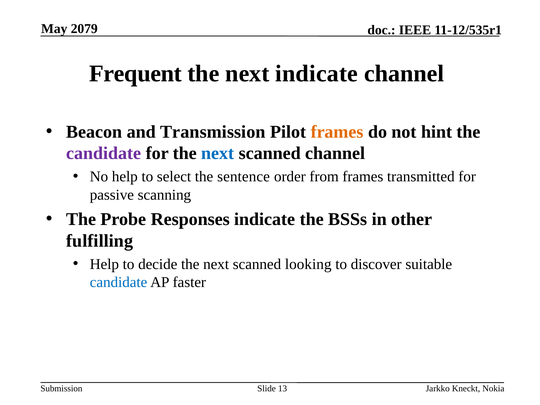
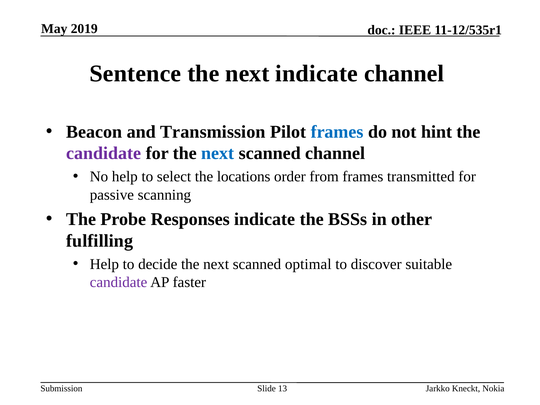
2079: 2079 -> 2019
Frequent: Frequent -> Sentence
frames at (337, 132) colour: orange -> blue
sentence: sentence -> locations
looking: looking -> optimal
candidate at (119, 282) colour: blue -> purple
